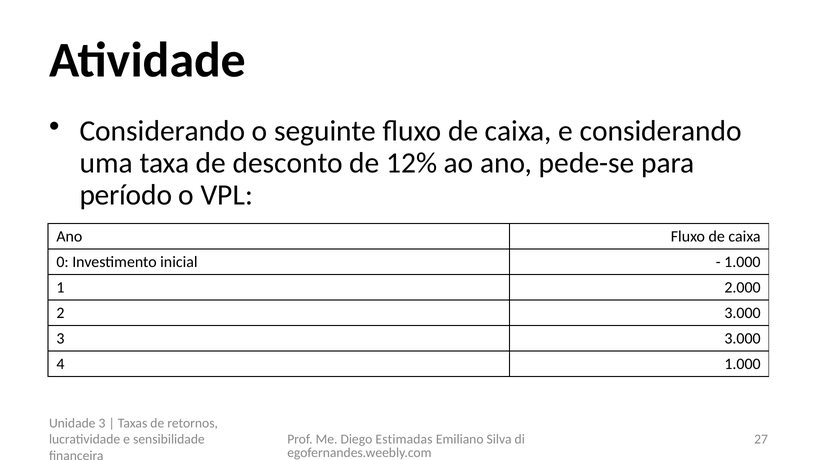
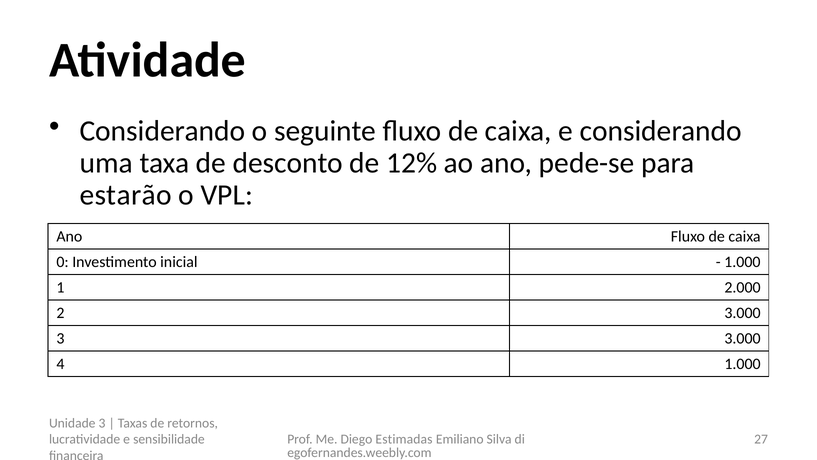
período: período -> estarão
